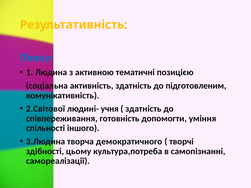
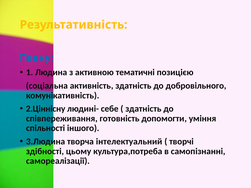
підготовленим: підготовленим -> добровільного
2.Світової: 2.Світової -> 2.Ціннісну
учня: учня -> себе
демократичного: демократичного -> інтелектуальний
